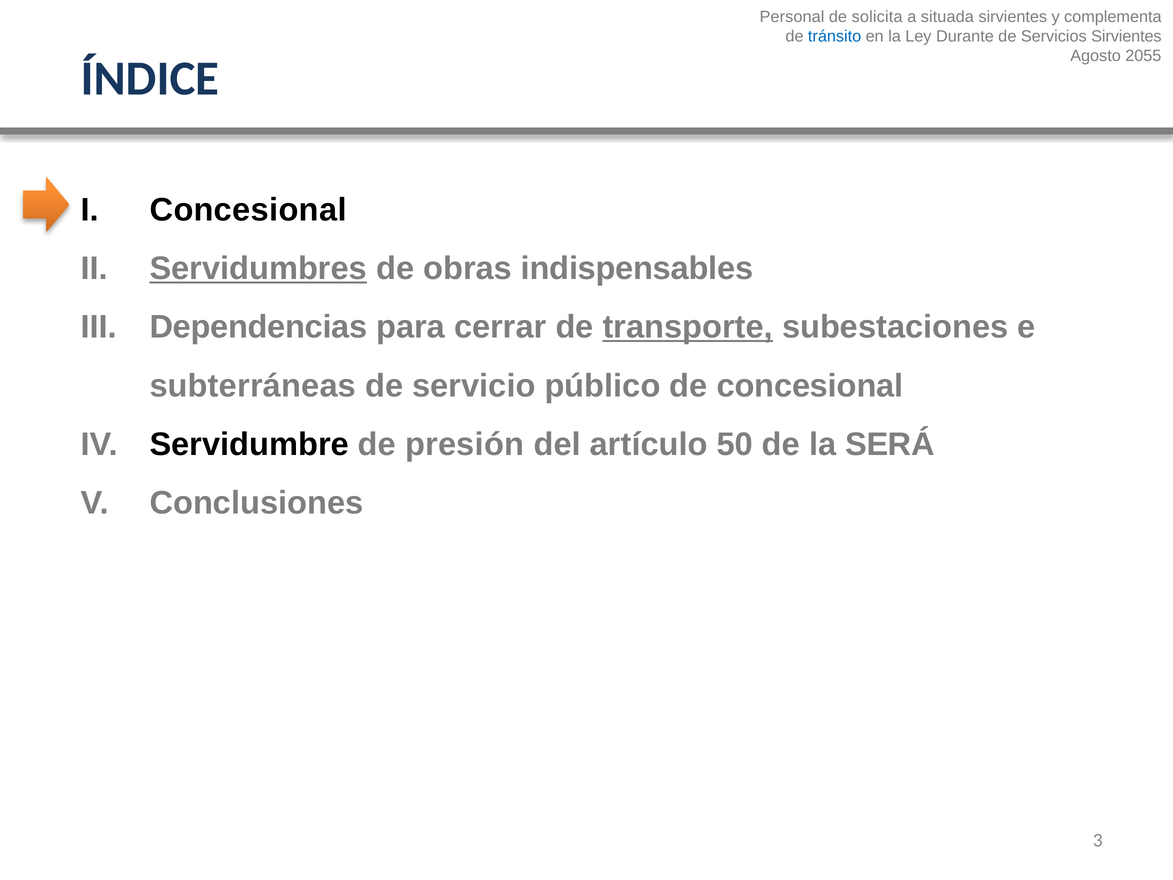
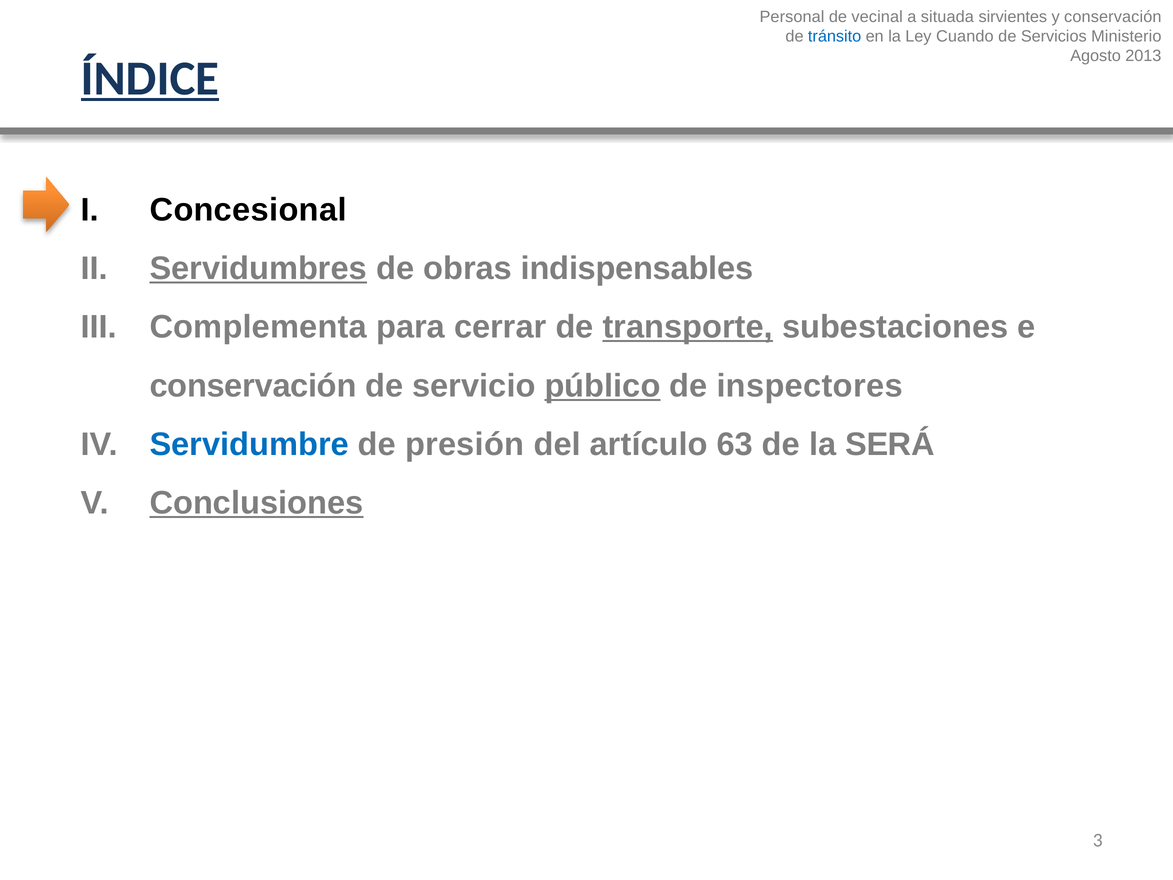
solicita: solicita -> vecinal
y complementa: complementa -> conservación
Durante: Durante -> Cuando
Servicios Sirvientes: Sirvientes -> Ministerio
2055: 2055 -> 2013
ÍNDICE underline: none -> present
Dependencias: Dependencias -> Complementa
subterráneas at (253, 386): subterráneas -> conservación
público underline: none -> present
de concesional: concesional -> inspectores
Servidumbre colour: black -> blue
50: 50 -> 63
Conclusiones underline: none -> present
